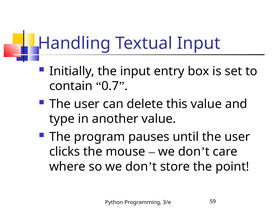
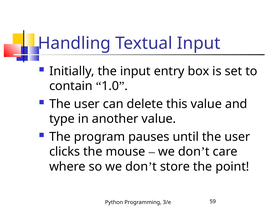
0.7: 0.7 -> 1.0
